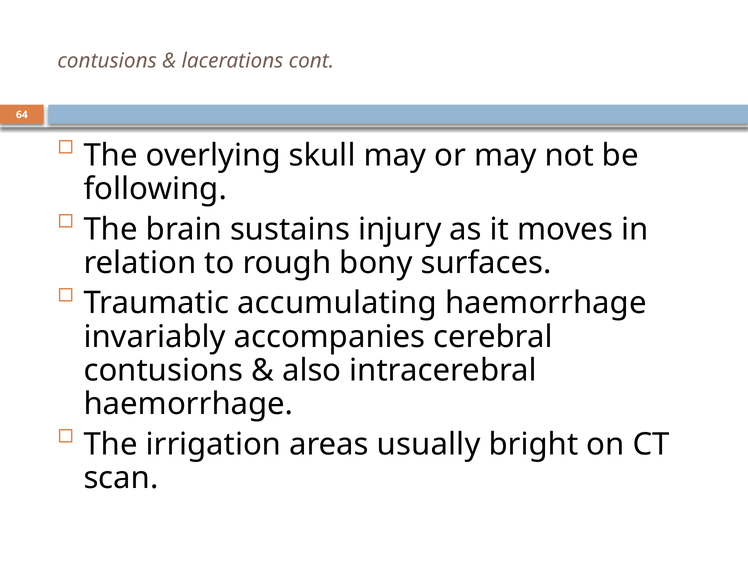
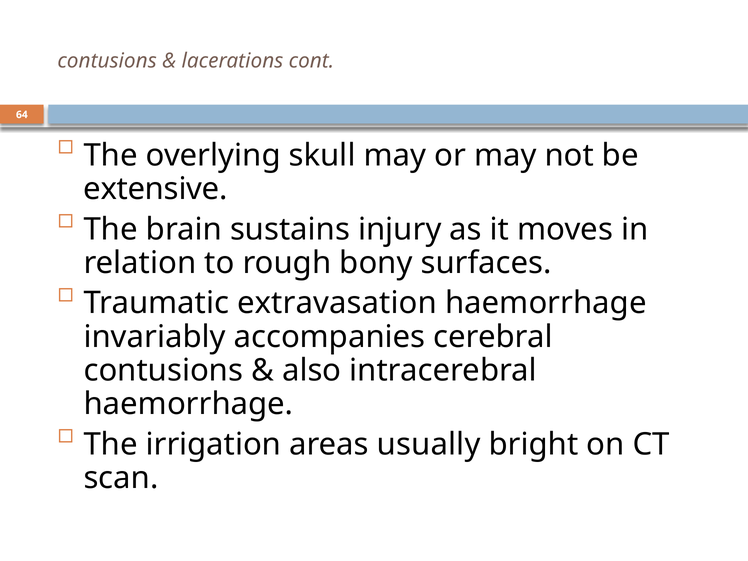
following: following -> extensive
accumulating: accumulating -> extravasation
